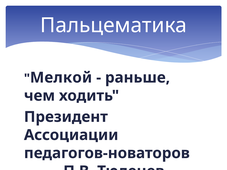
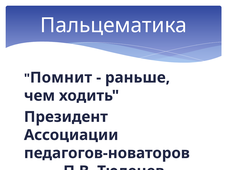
Мелкой: Мелкой -> Помнит
